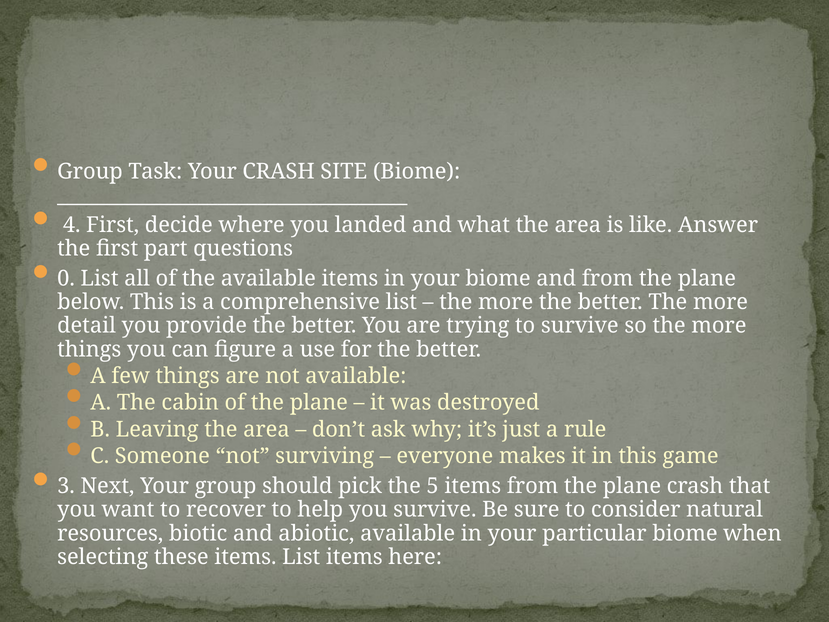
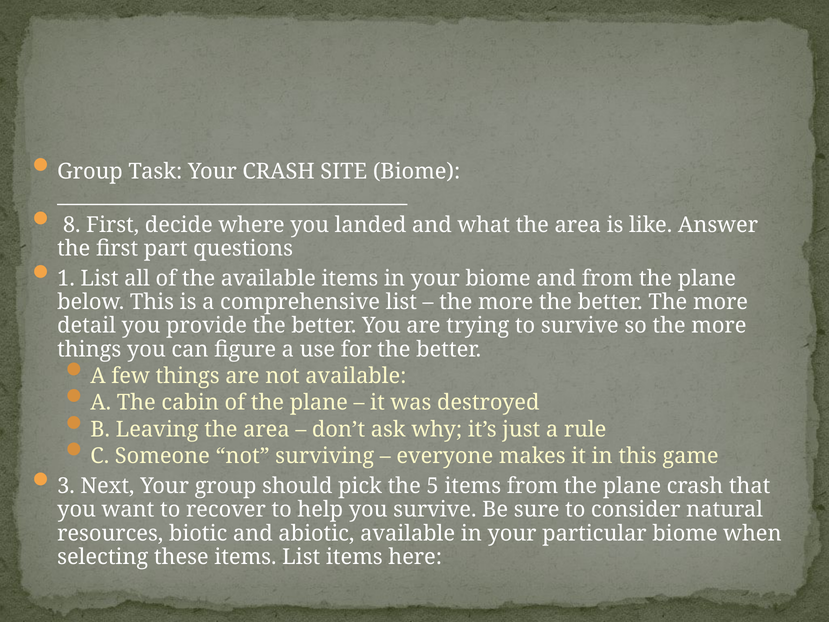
4: 4 -> 8
0: 0 -> 1
